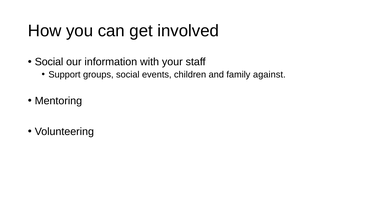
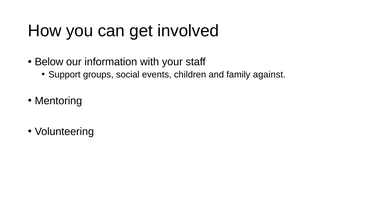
Social at (49, 62): Social -> Below
